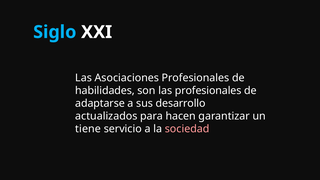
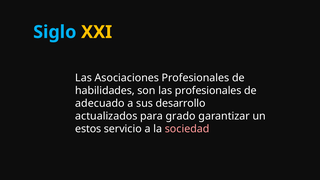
XXI colour: white -> yellow
adaptarse: adaptarse -> adecuado
hacen: hacen -> grado
tiene: tiene -> estos
